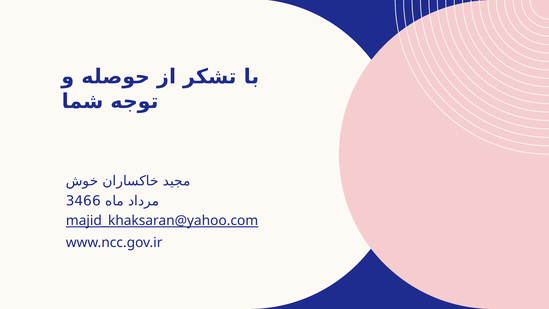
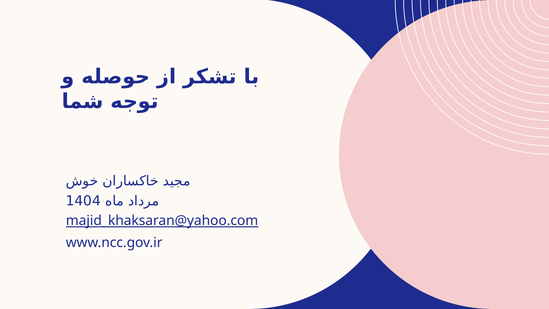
3466: 3466 -> 1404
